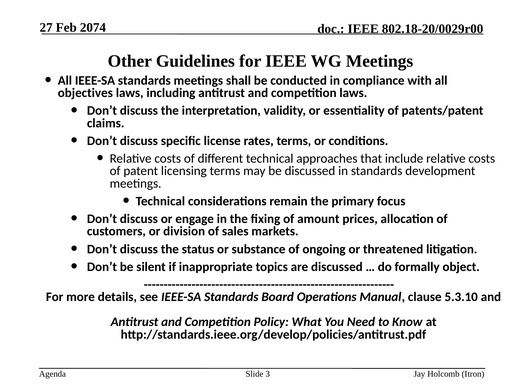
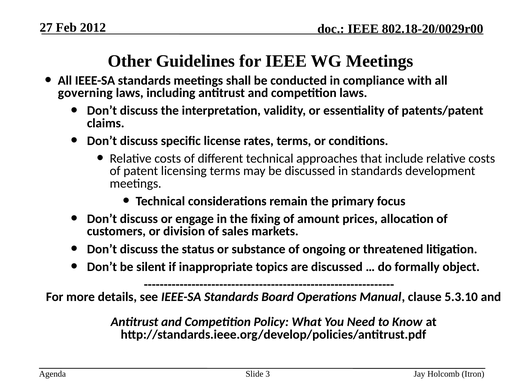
2074: 2074 -> 2012
objectives: objectives -> governing
